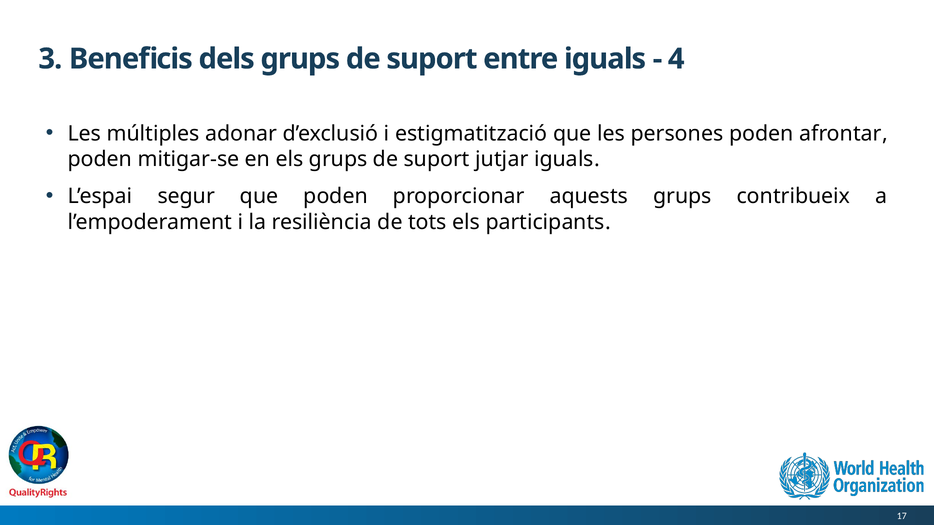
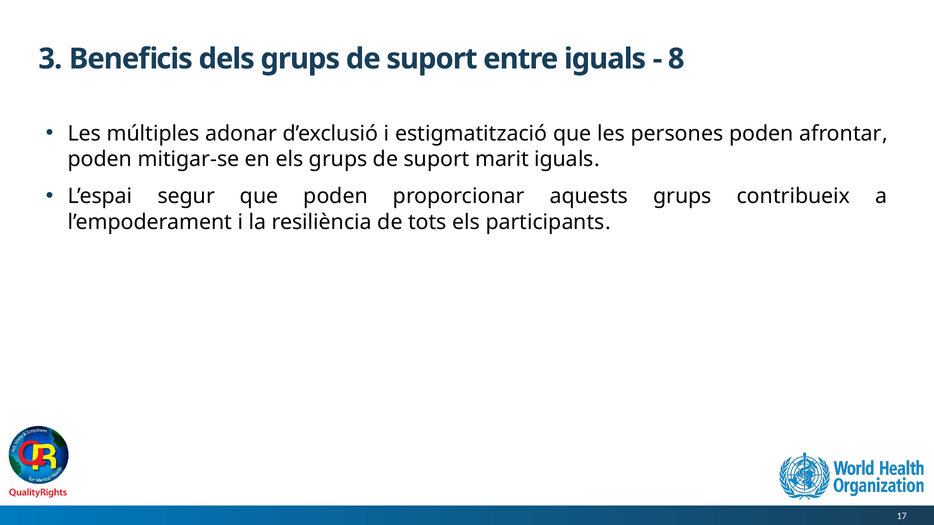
4: 4 -> 8
jutjar: jutjar -> marit
